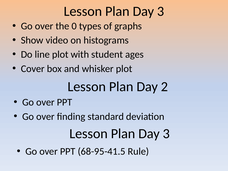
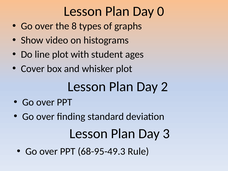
3 at (161, 11): 3 -> 0
0: 0 -> 8
68-95-41.5: 68-95-41.5 -> 68-95-49.3
